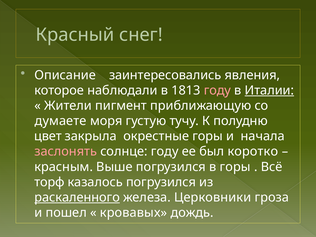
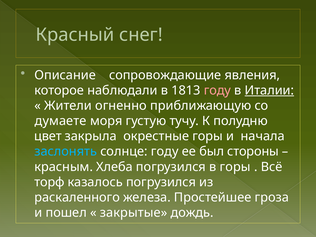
заинтересовались: заинтересовались -> сопровождающие
пигмент: пигмент -> огненно
заслонять colour: pink -> light blue
коротко: коротко -> стороны
Выше: Выше -> Хлеба
раскаленного underline: present -> none
Церковники: Церковники -> Простейшее
кровавых: кровавых -> закрытые
